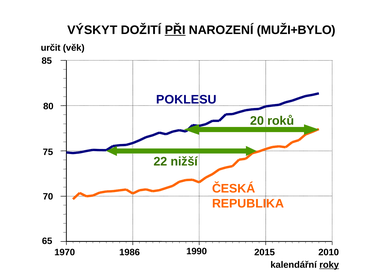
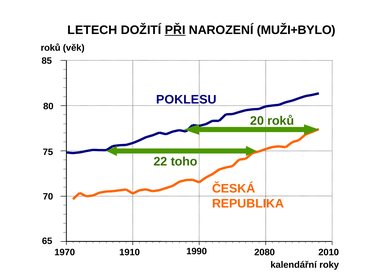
VÝSKYT: VÝSKYT -> LETECH
určit at (51, 48): určit -> roků
nižší: nižší -> toho
1986: 1986 -> 1910
2015: 2015 -> 2080
roky underline: present -> none
